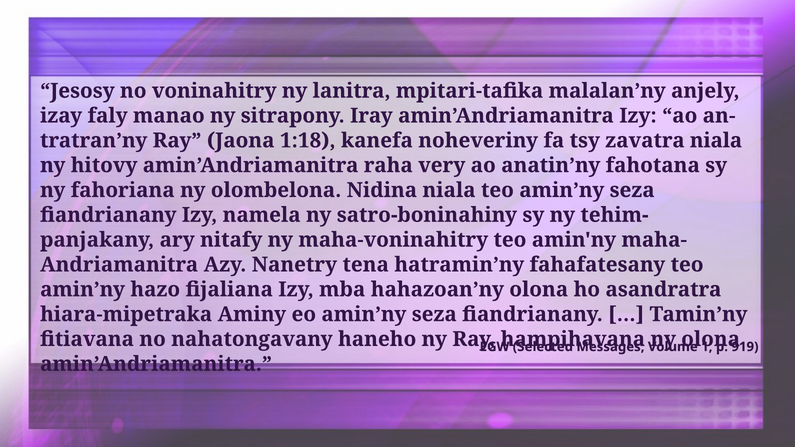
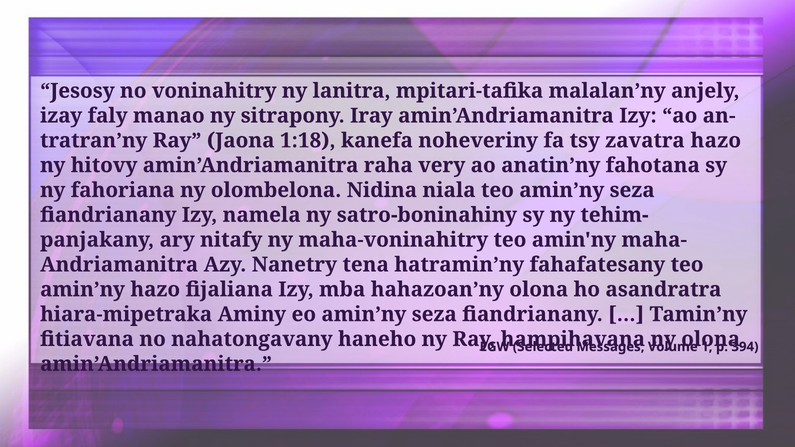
zavatra niala: niala -> hazo
919: 919 -> 394
